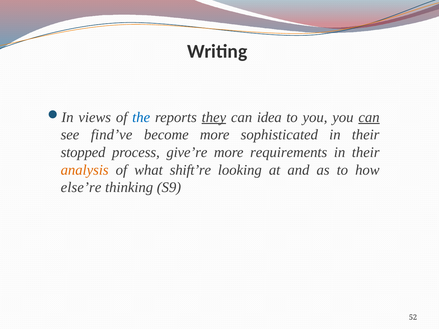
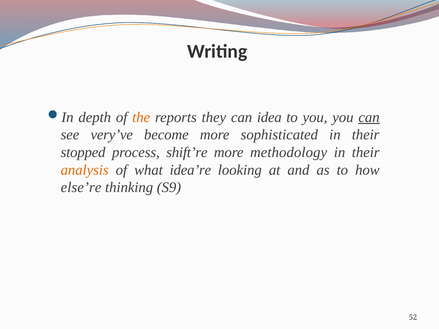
views: views -> depth
the colour: blue -> orange
they underline: present -> none
find’ve: find’ve -> very’ve
give’re: give’re -> shift’re
requirements: requirements -> methodology
shift’re: shift’re -> idea’re
